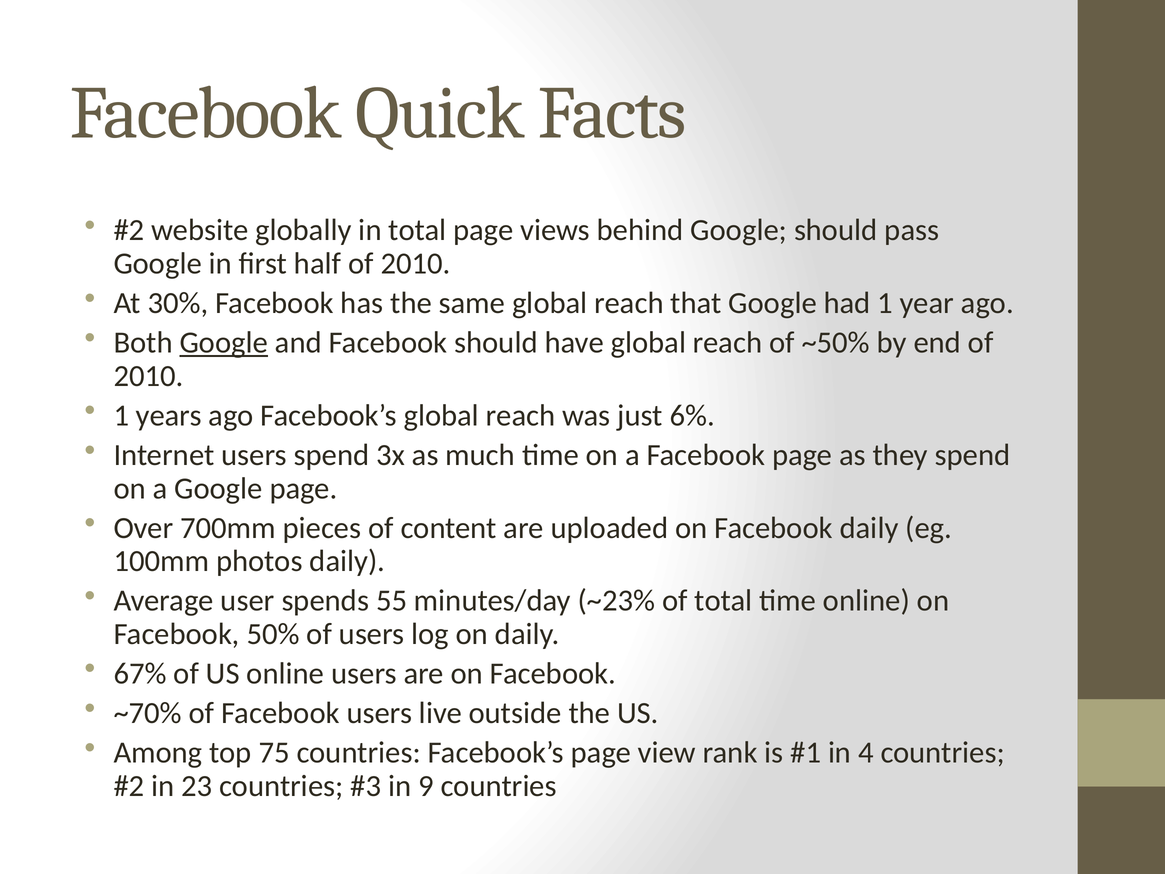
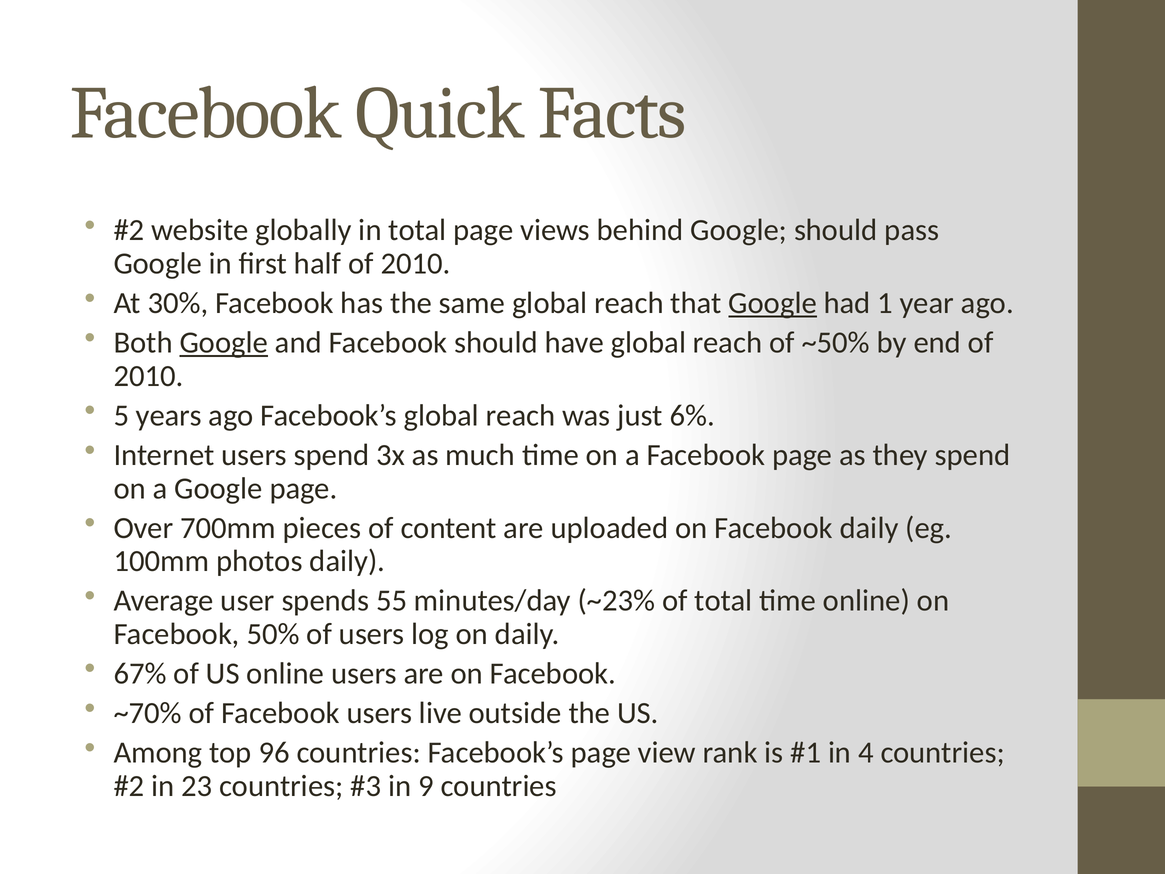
Google at (773, 303) underline: none -> present
1 at (121, 415): 1 -> 5
75: 75 -> 96
